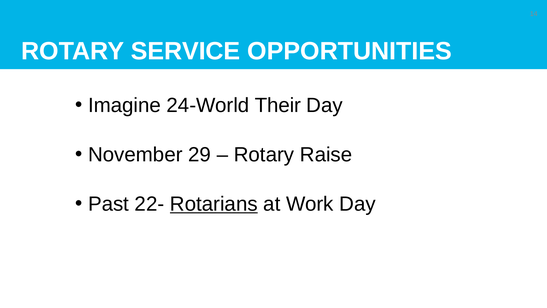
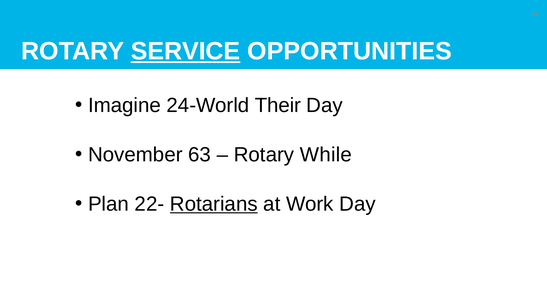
SERVICE underline: none -> present
29: 29 -> 63
Raise: Raise -> While
Past: Past -> Plan
